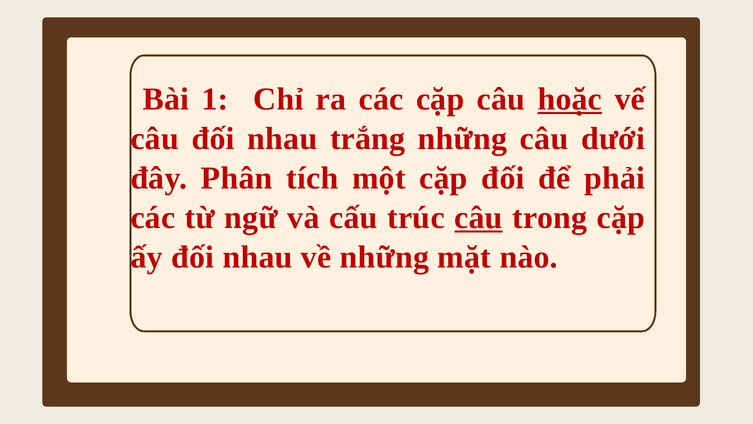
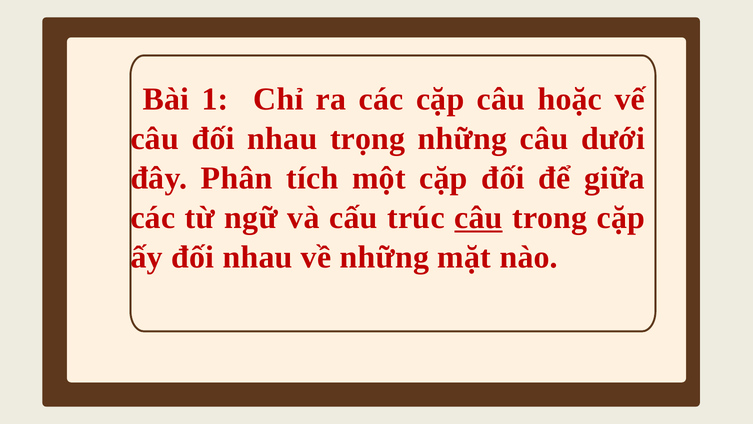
hoặc underline: present -> none
trắng: trắng -> trọng
phải: phải -> giữa
